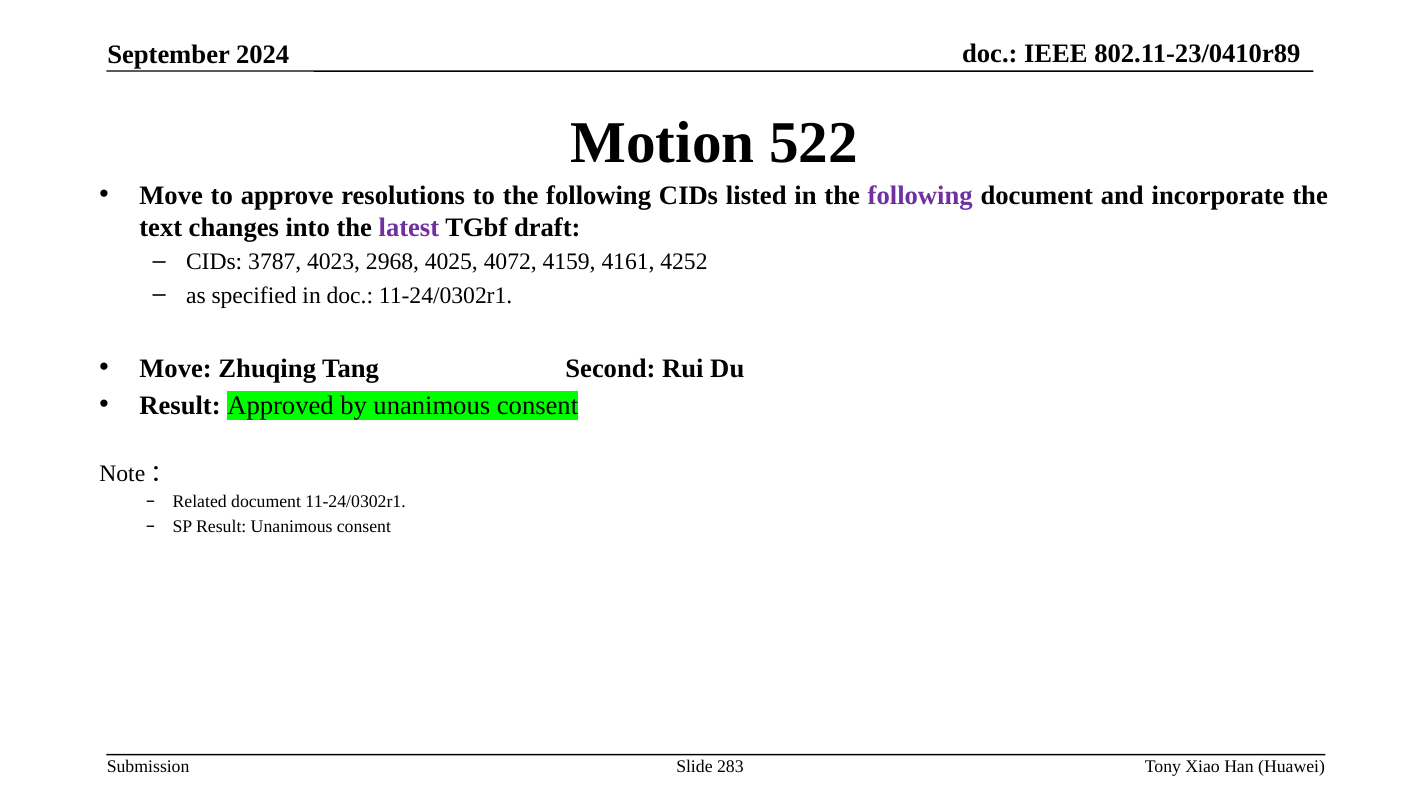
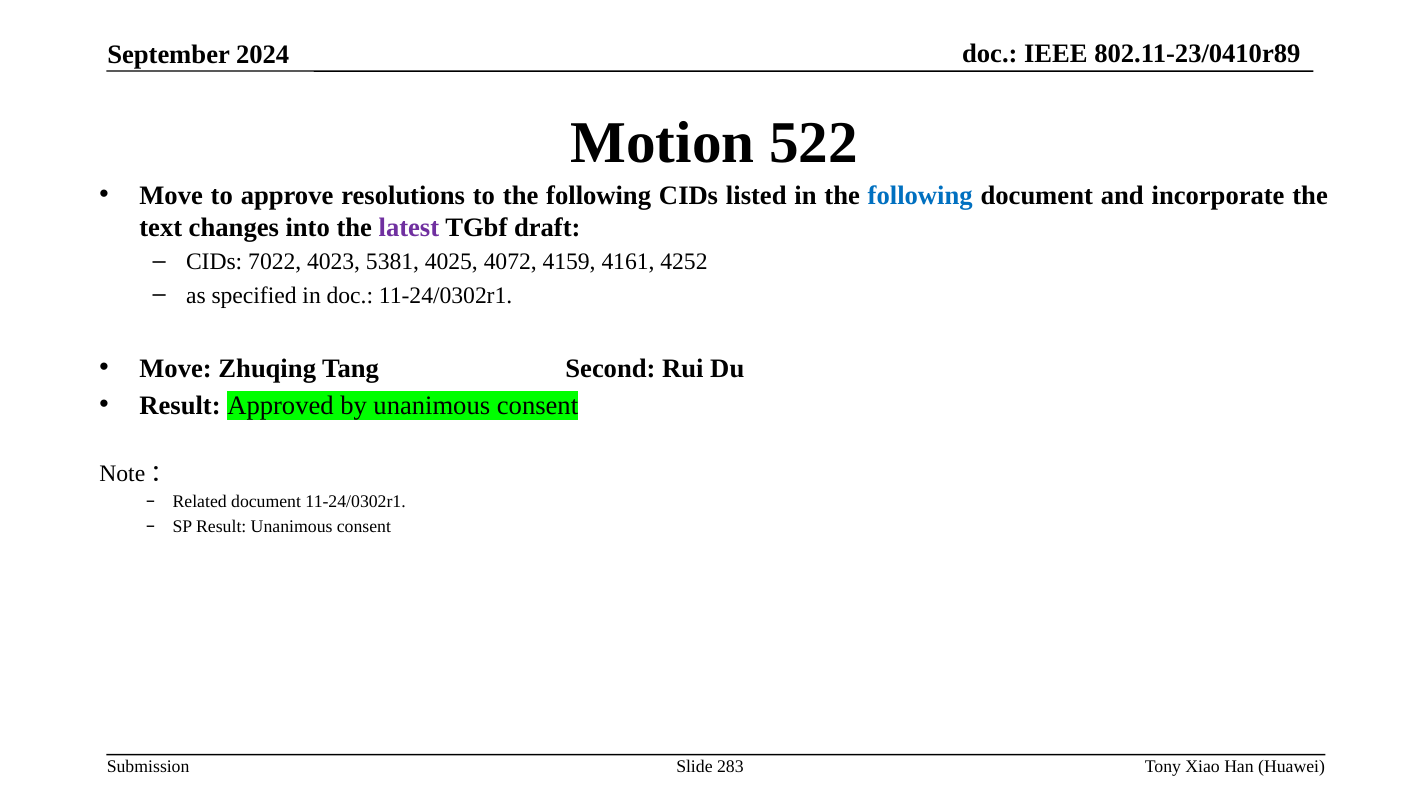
following at (920, 195) colour: purple -> blue
3787: 3787 -> 7022
2968: 2968 -> 5381
